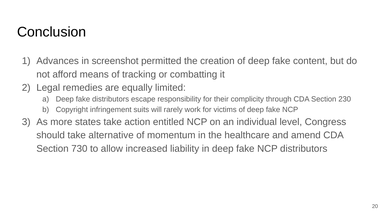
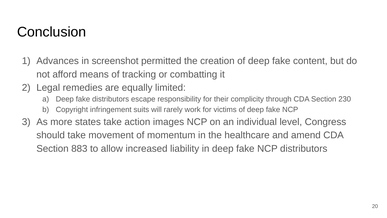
entitled: entitled -> images
alternative: alternative -> movement
730: 730 -> 883
